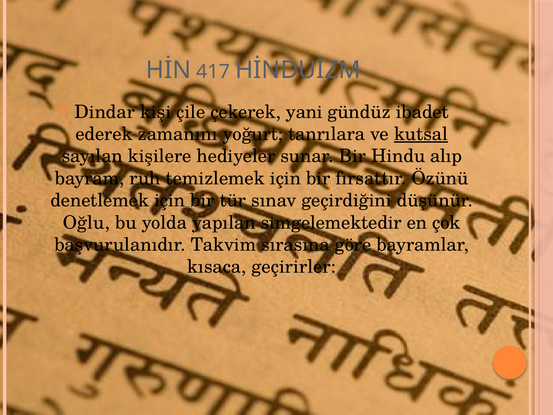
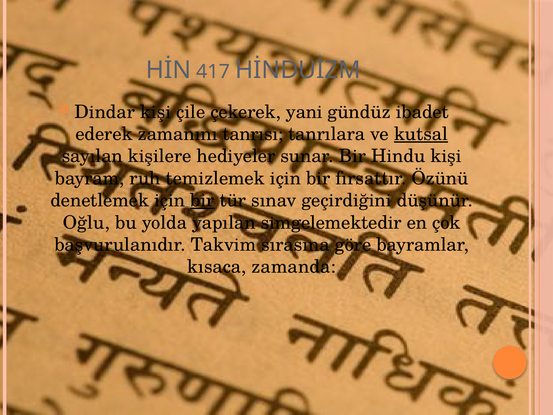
yoğurt: yoğurt -> tanrısı
Hindu alıp: alıp -> kişi
bir at (202, 200) underline: none -> present
geçirirler: geçirirler -> zamanda
